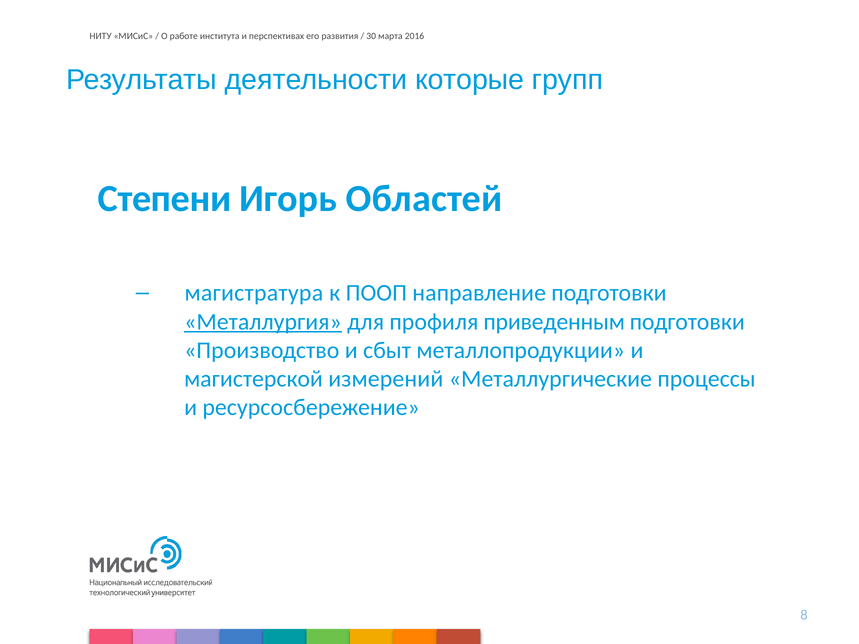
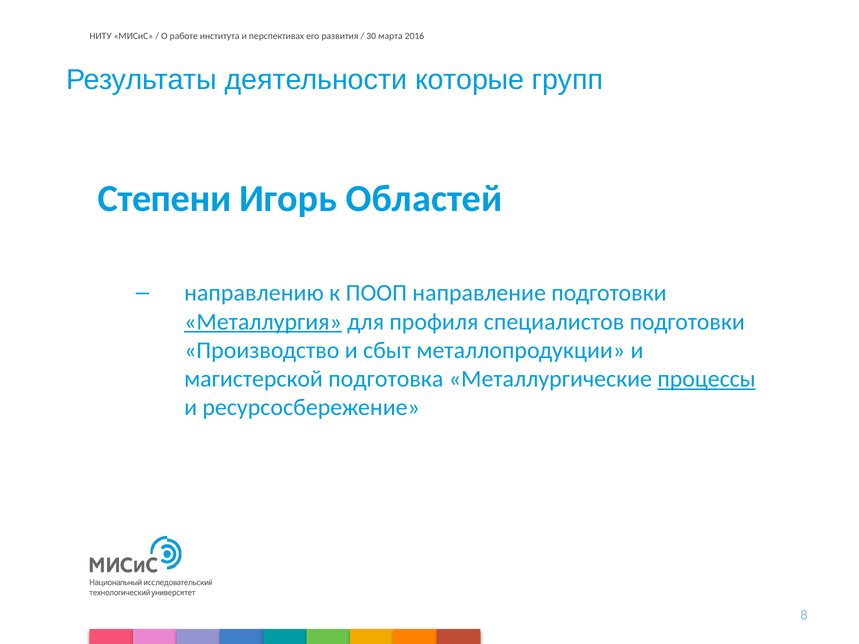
магистратура: магистратура -> направлению
приведенным: приведенным -> специалистов
измерений: измерений -> подготовка
процессы underline: none -> present
